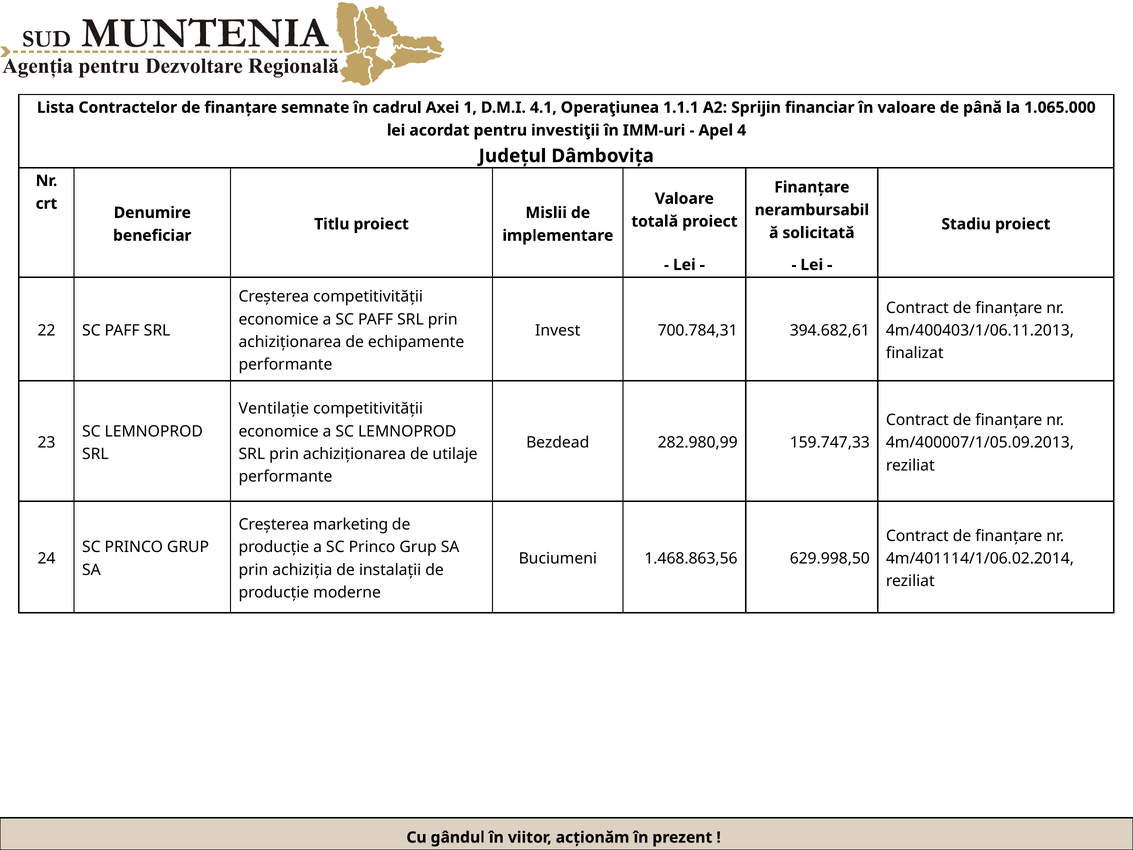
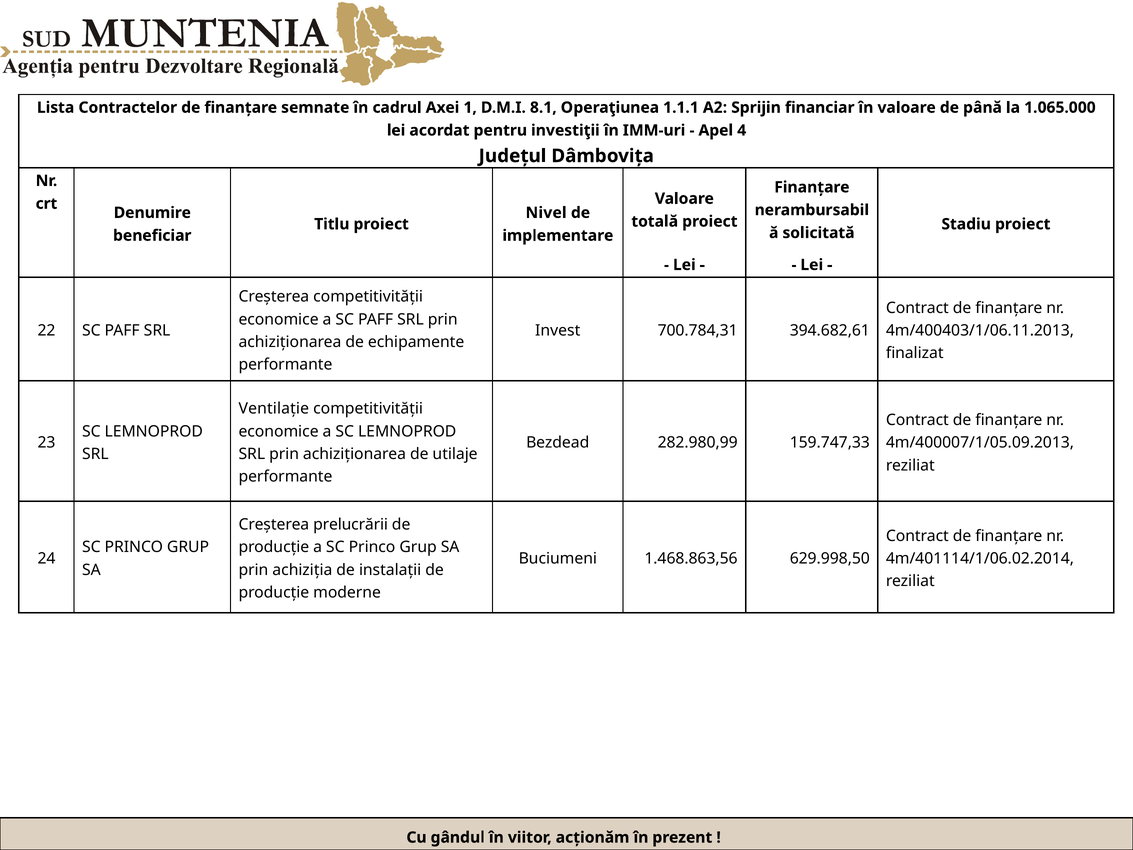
4.1: 4.1 -> 8.1
Mislii: Mislii -> Nivel
marketing: marketing -> prelucrării
